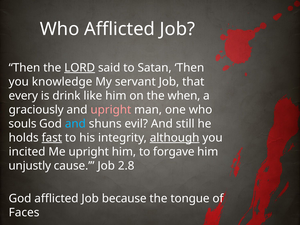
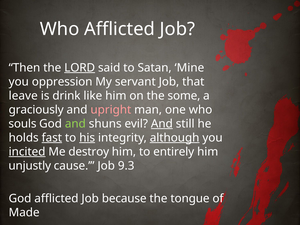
Satan Then: Then -> Mine
knowledge: knowledge -> oppression
every: every -> leave
when: when -> some
and at (75, 124) colour: light blue -> light green
And at (162, 124) underline: none -> present
his underline: none -> present
incited underline: none -> present
Me upright: upright -> destroy
forgave: forgave -> entirely
2.8: 2.8 -> 9.3
Faces: Faces -> Made
